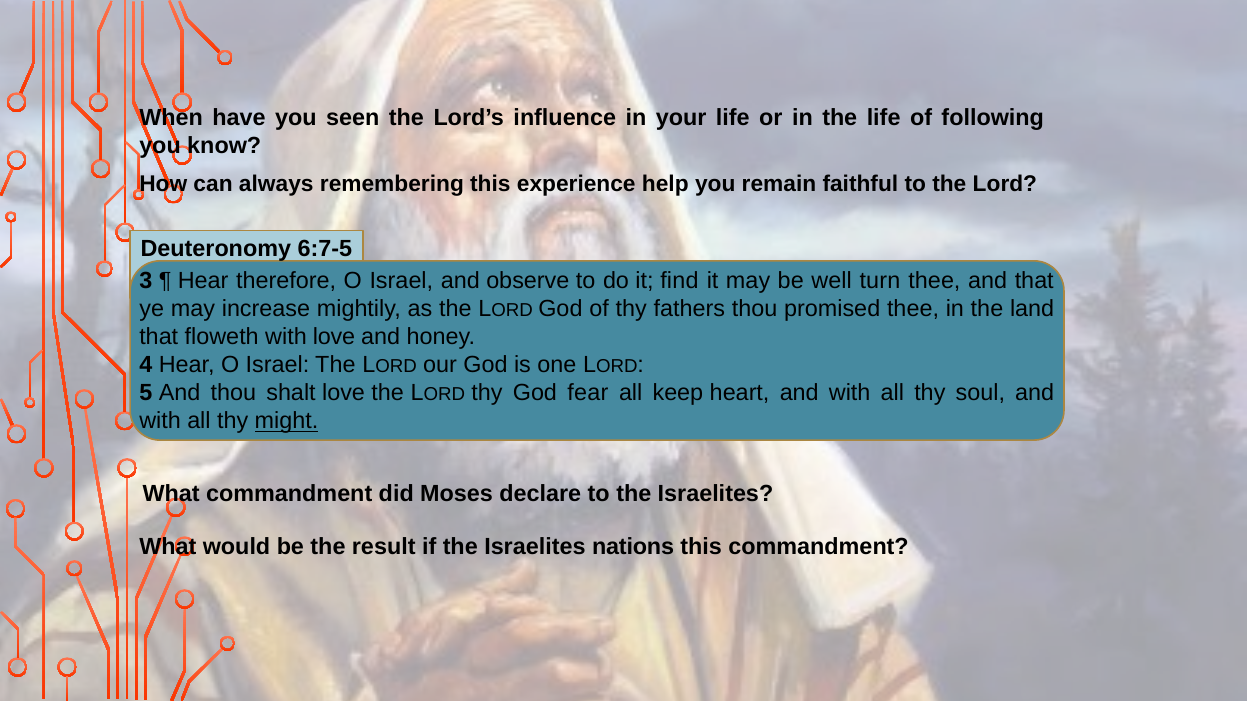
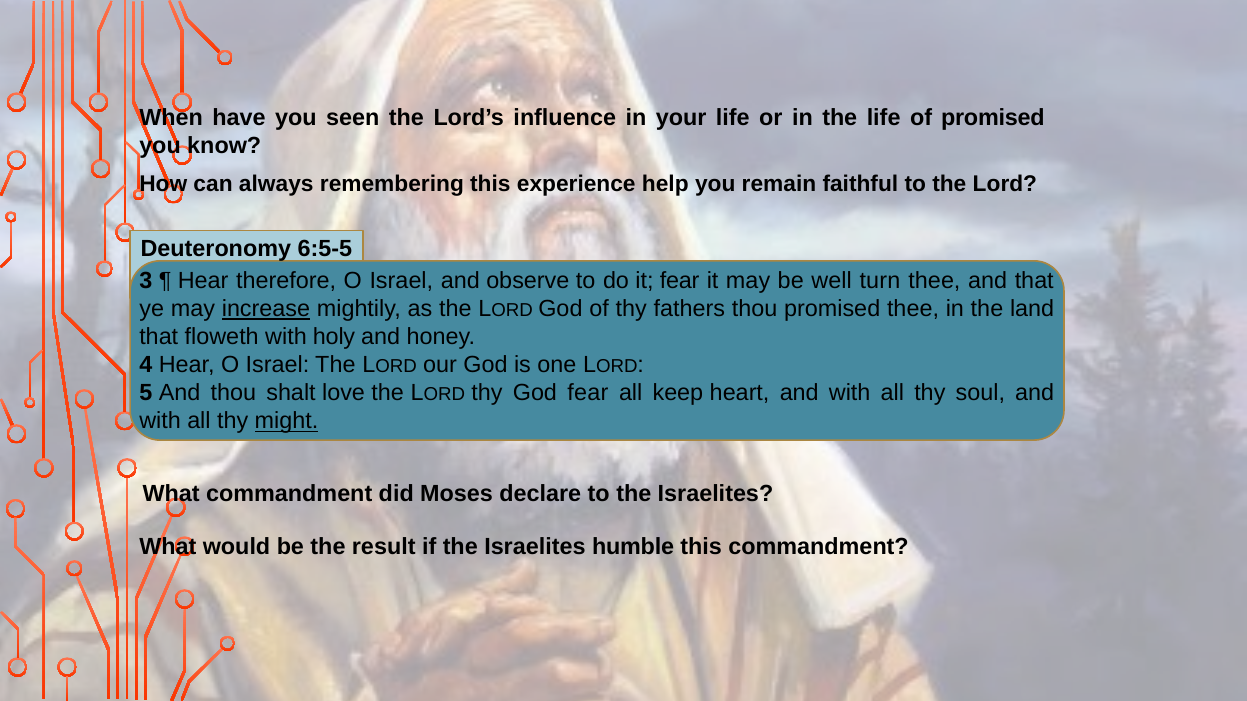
of following: following -> promised
6:7-5: 6:7-5 -> 6:5-5
it find: find -> fear
increase underline: none -> present
with love: love -> holy
nations: nations -> humble
